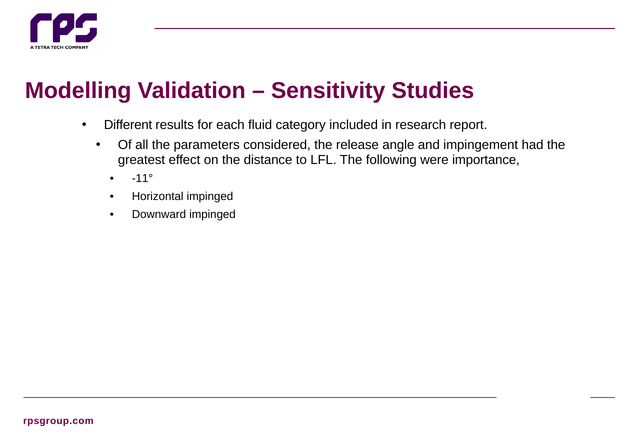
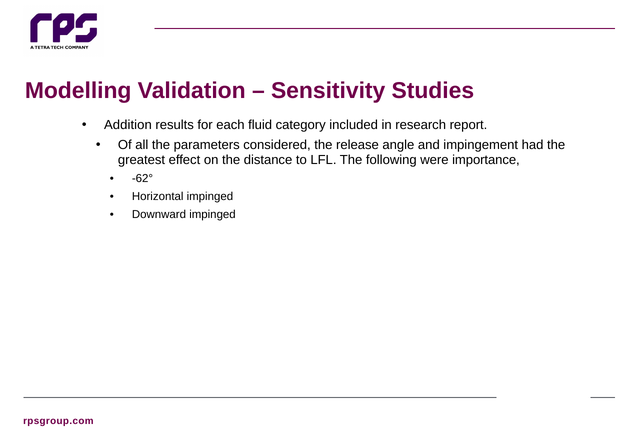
Different: Different -> Addition
-11°: -11° -> -62°
